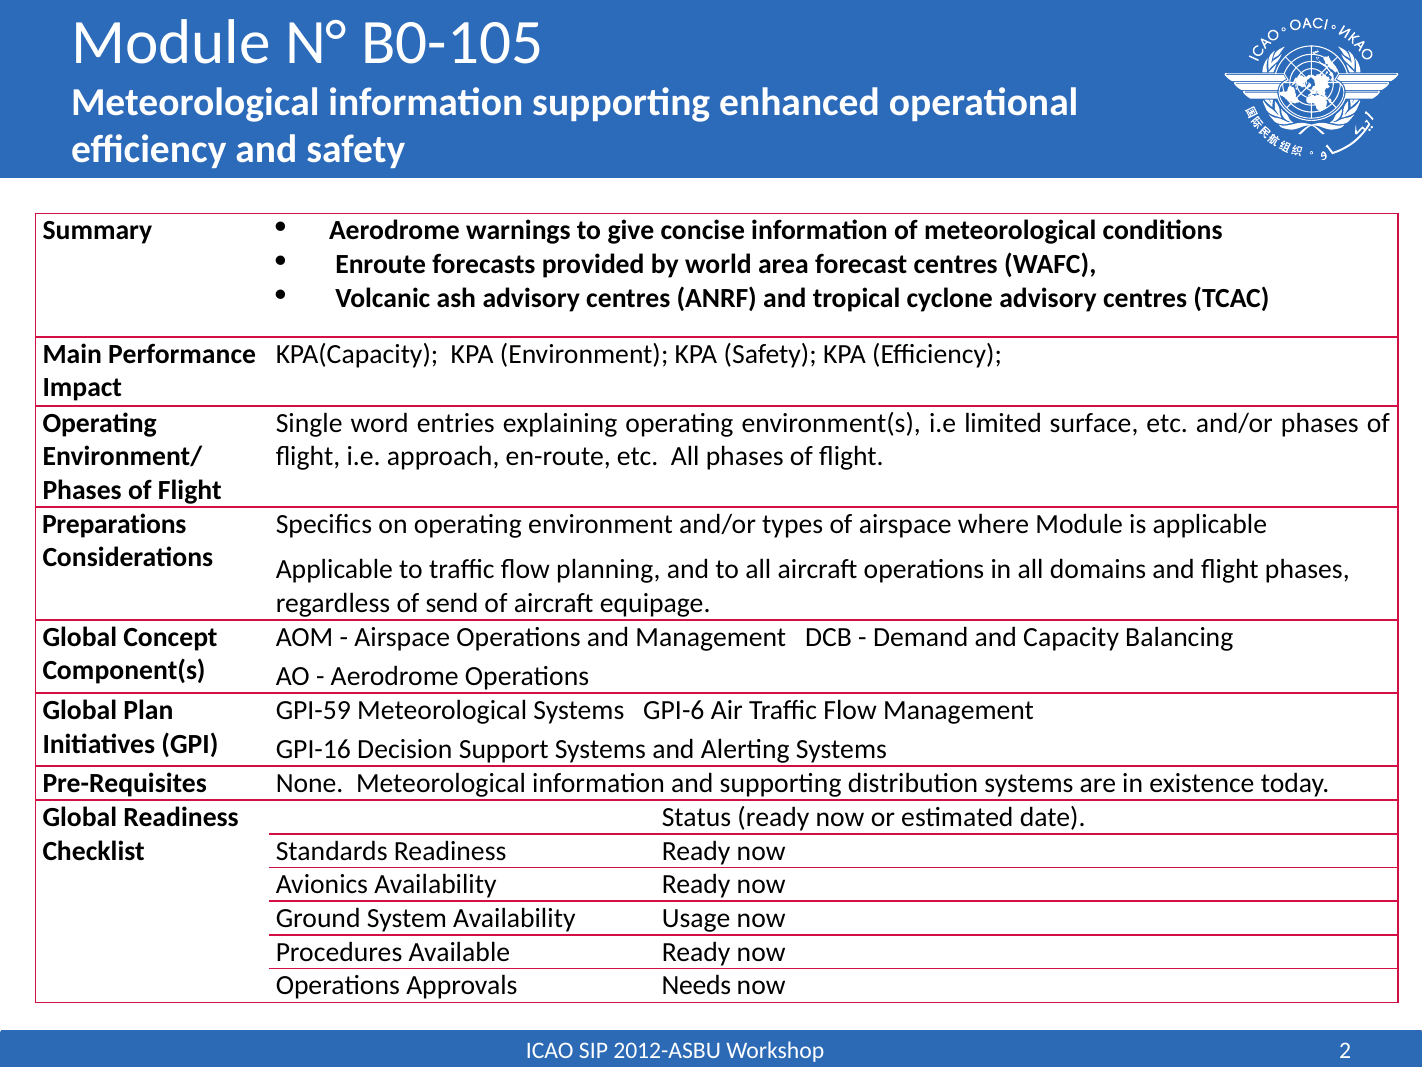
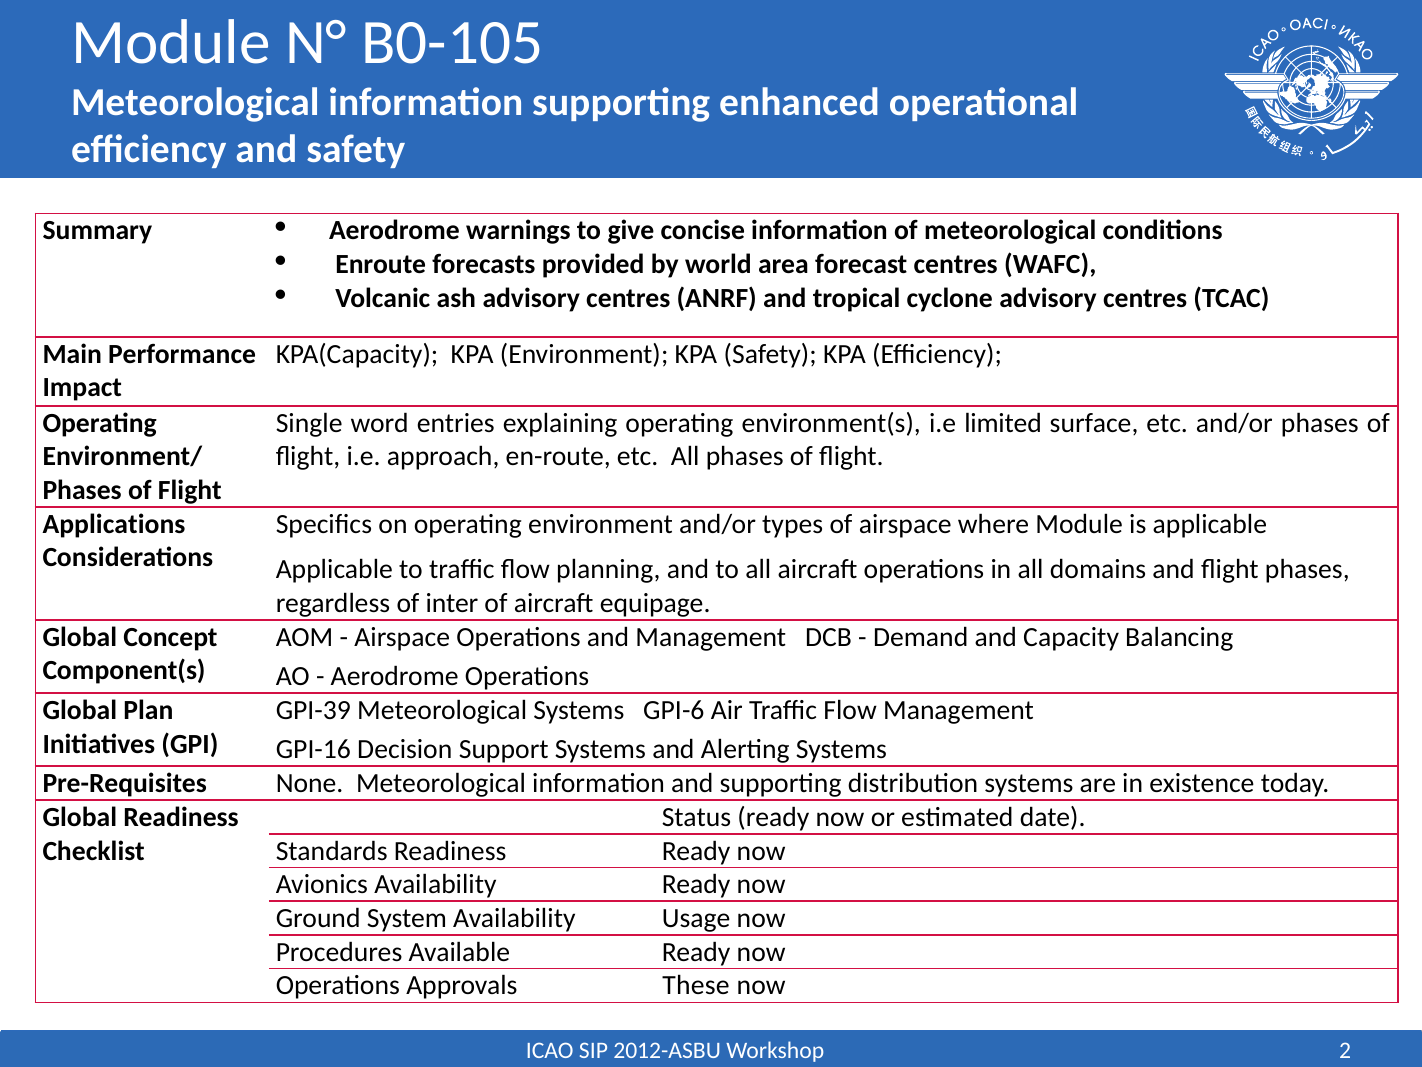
Preparations: Preparations -> Applications
send: send -> inter
GPI-59: GPI-59 -> GPI-39
Needs: Needs -> These
